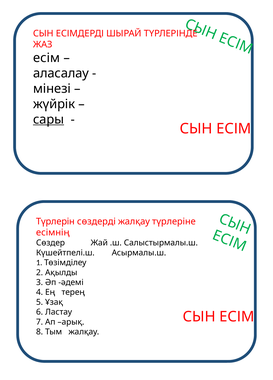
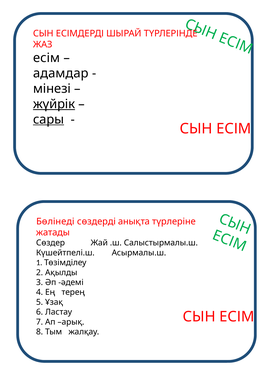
аласалау: аласалау -> адамдар
жүйрік underline: none -> present
Түрлерін: Түрлерін -> Бөлінеді
сөздерді жалқау: жалқау -> анықта
есімнің: есімнің -> жатады
